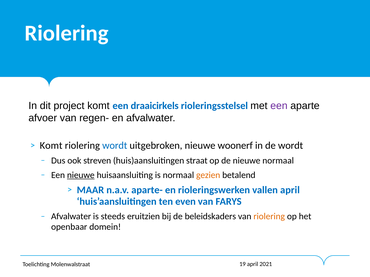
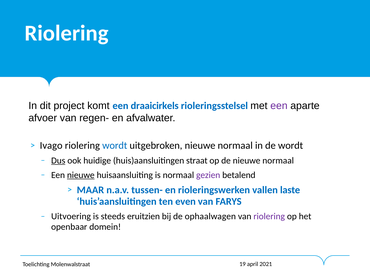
Komt at (51, 146): Komt -> Ivago
uitgebroken nieuwe woonerf: woonerf -> normaal
Dus underline: none -> present
streven: streven -> huidige
gezien colour: orange -> purple
aparte-: aparte- -> tussen-
vallen april: april -> laste
Afvalwater at (71, 217): Afvalwater -> Uitvoering
beleidskaders: beleidskaders -> ophaalwagen
riolering at (269, 217) colour: orange -> purple
